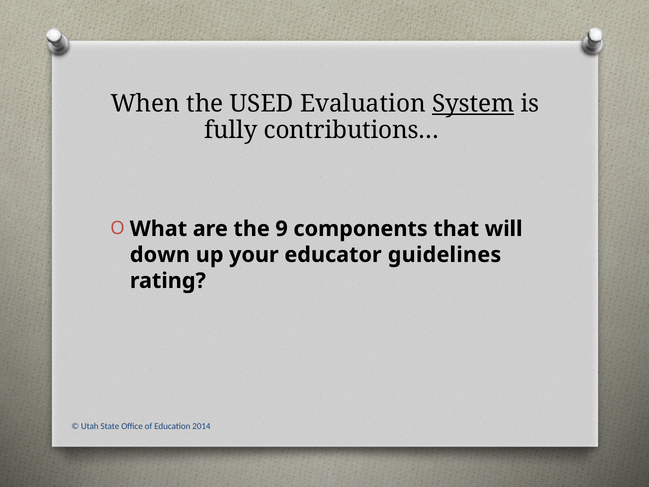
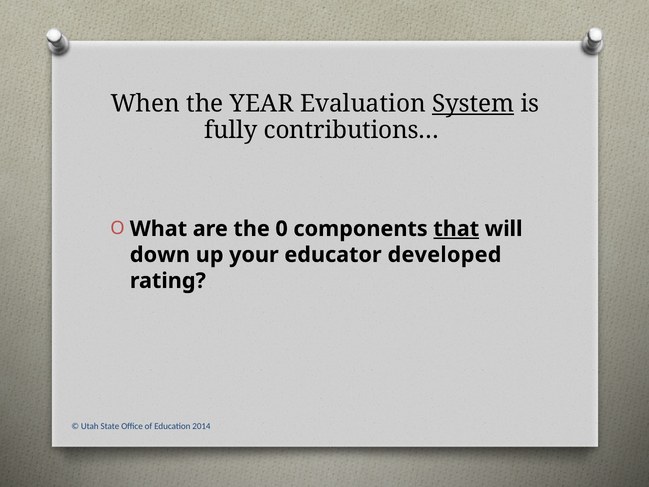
USED: USED -> YEAR
9: 9 -> 0
that underline: none -> present
guidelines: guidelines -> developed
